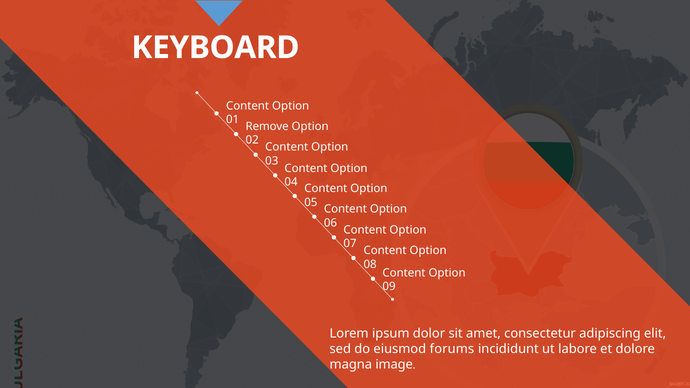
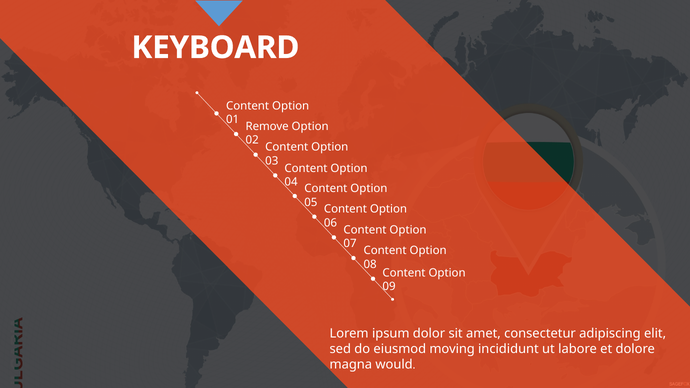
forums: forums -> moving
image: image -> would
